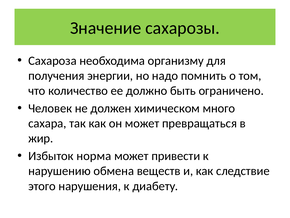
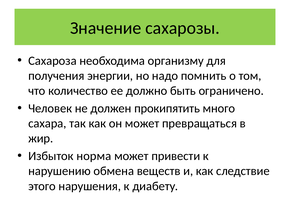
химическом: химическом -> прокипятить
